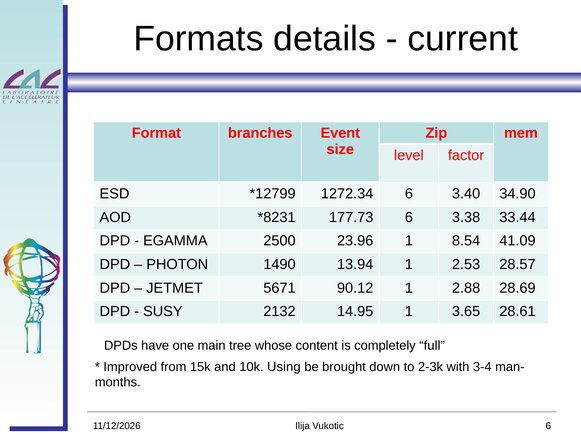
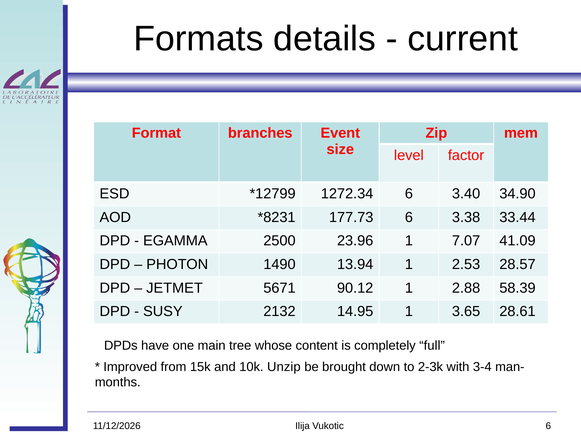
8.54: 8.54 -> 7.07
28.69: 28.69 -> 58.39
Using: Using -> Unzip
